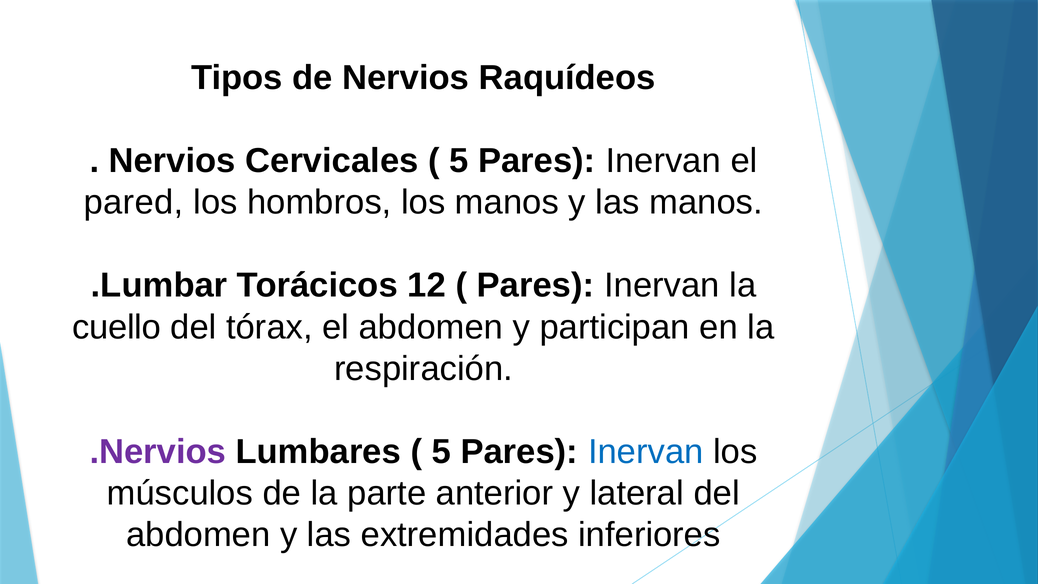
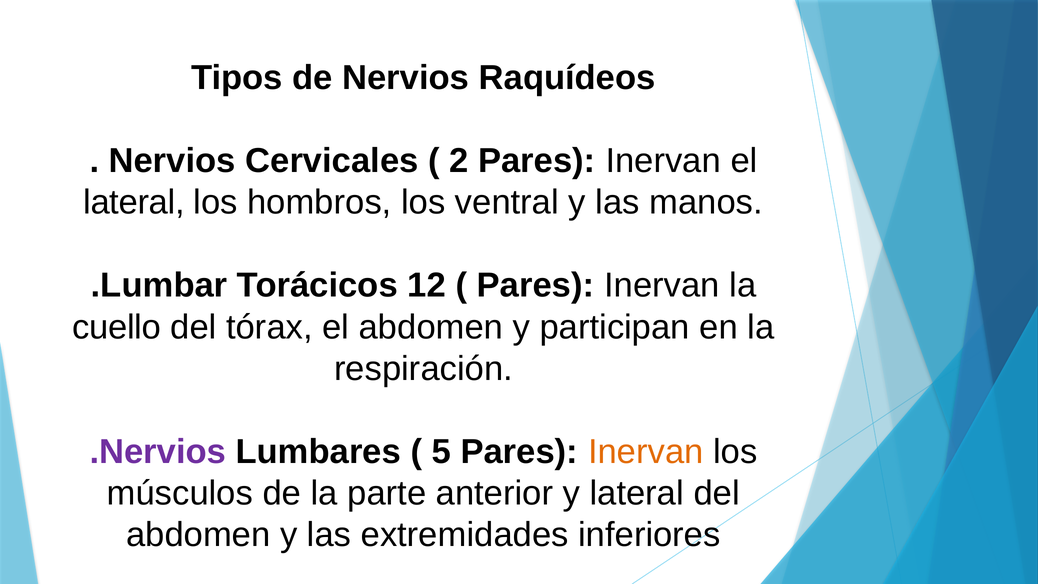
5 at (459, 161): 5 -> 2
pared at (134, 202): pared -> lateral
los manos: manos -> ventral
Inervan at (646, 452) colour: blue -> orange
